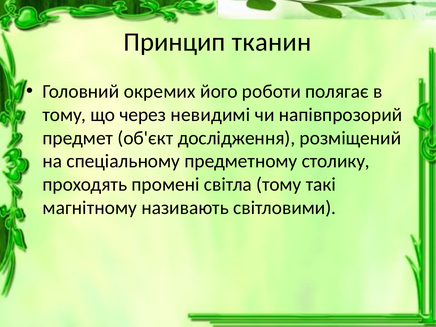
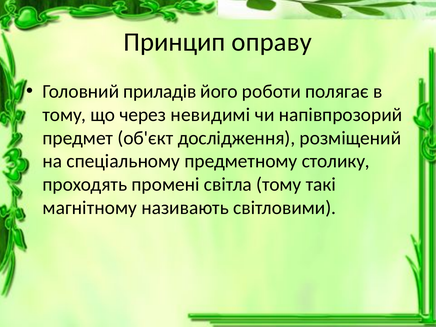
тканин: тканин -> оправу
окремих: окремих -> приладів
